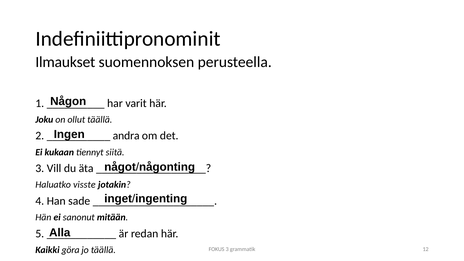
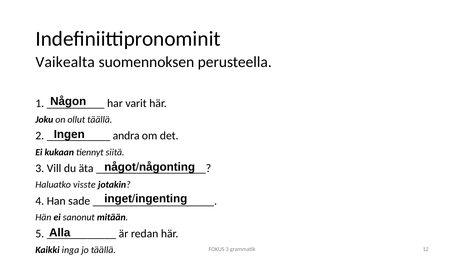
Ilmaukset: Ilmaukset -> Vaikealta
göra: göra -> inga
